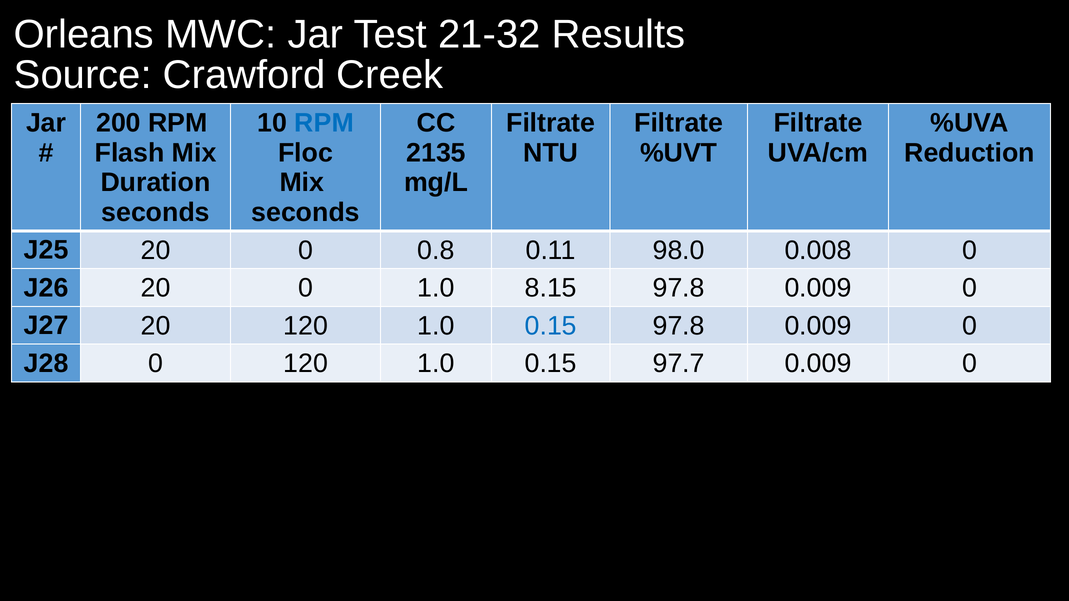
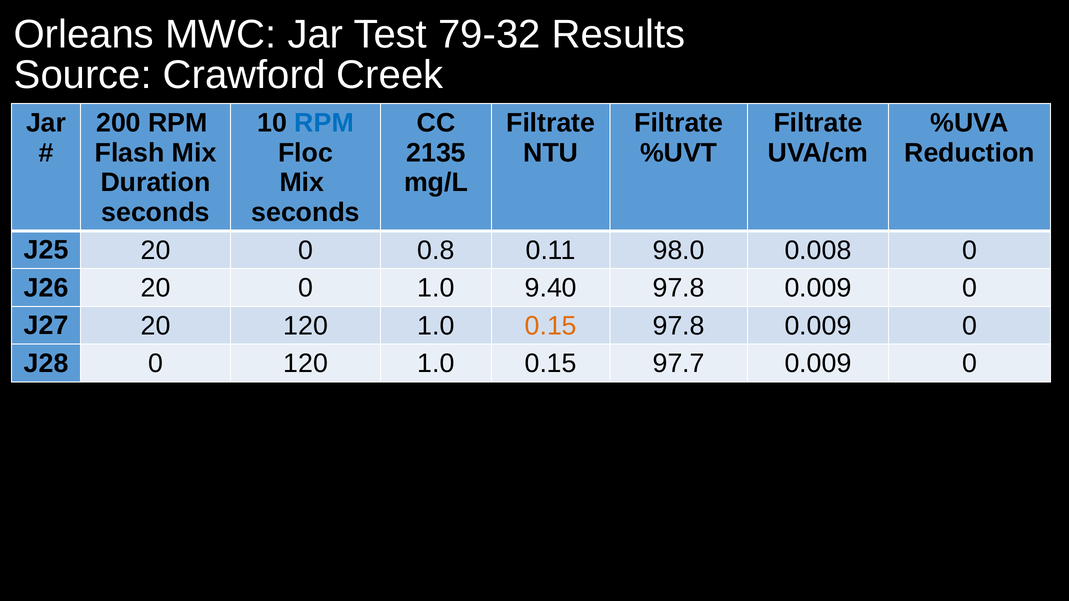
21-32: 21-32 -> 79-32
8.15: 8.15 -> 9.40
0.15 at (551, 326) colour: blue -> orange
